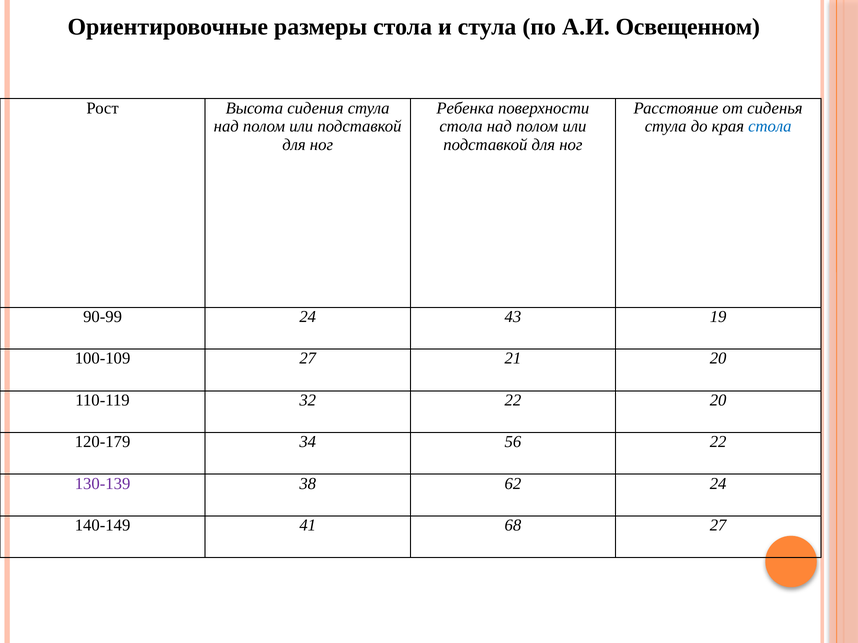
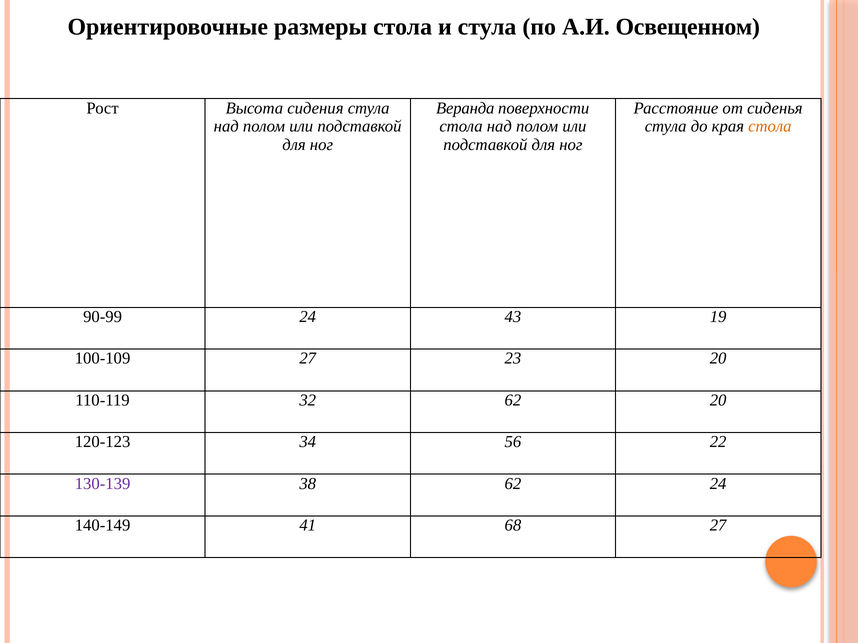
Ребенка: Ребенка -> Веранда
стола at (770, 127) colour: blue -> orange
21: 21 -> 23
32 22: 22 -> 62
120-179: 120-179 -> 120-123
